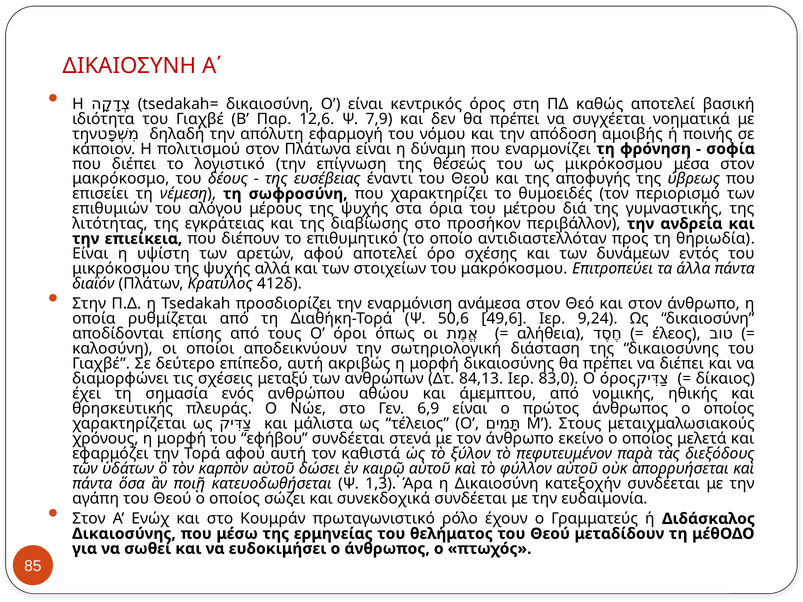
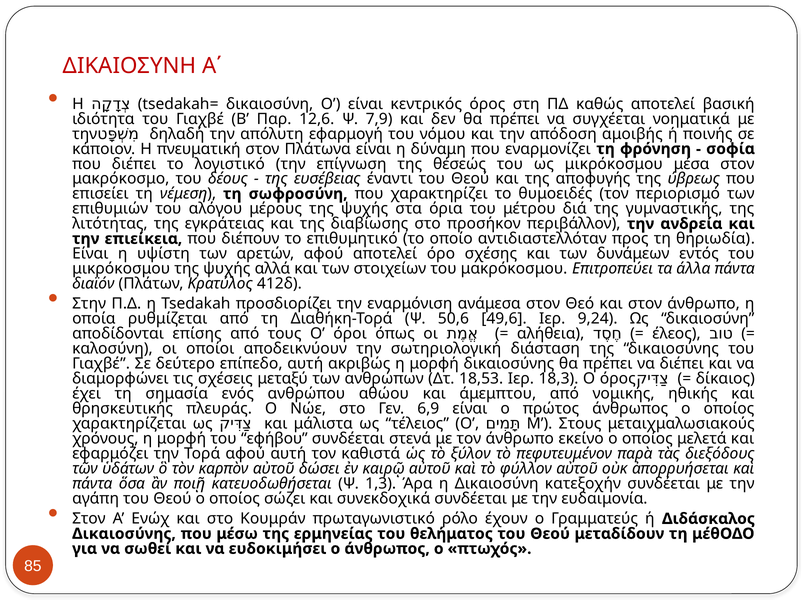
πολιτισμού: πολιτισμού -> πνευματική
84,13: 84,13 -> 18,53
83,0: 83,0 -> 18,3
